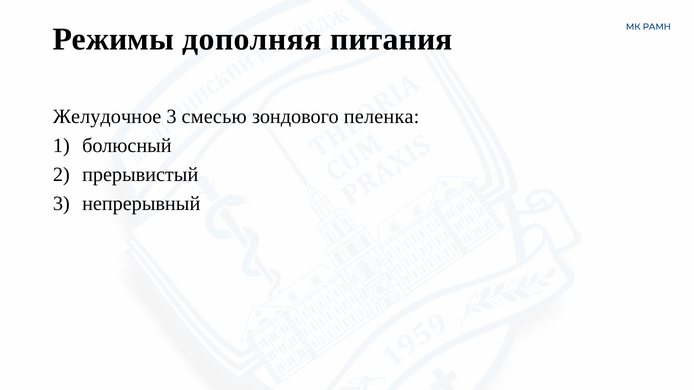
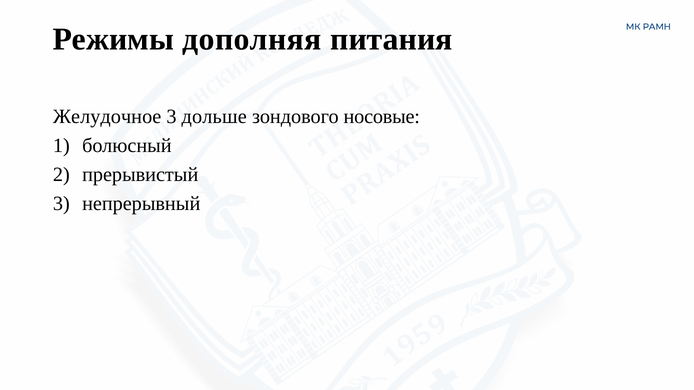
смесью: смесью -> дольше
пеленка: пеленка -> носовые
